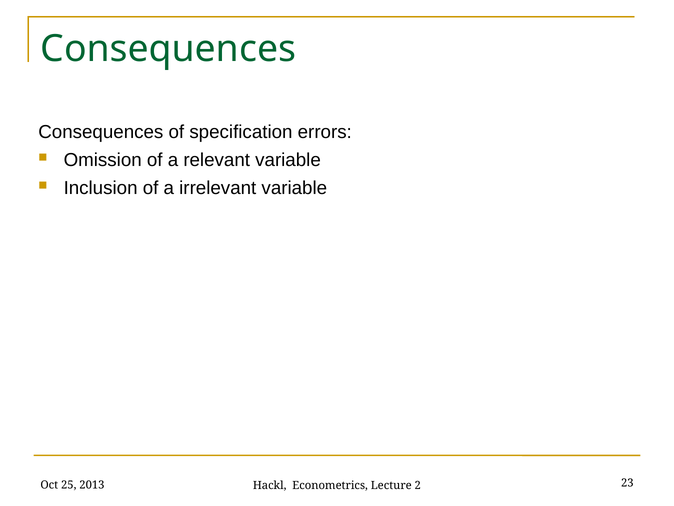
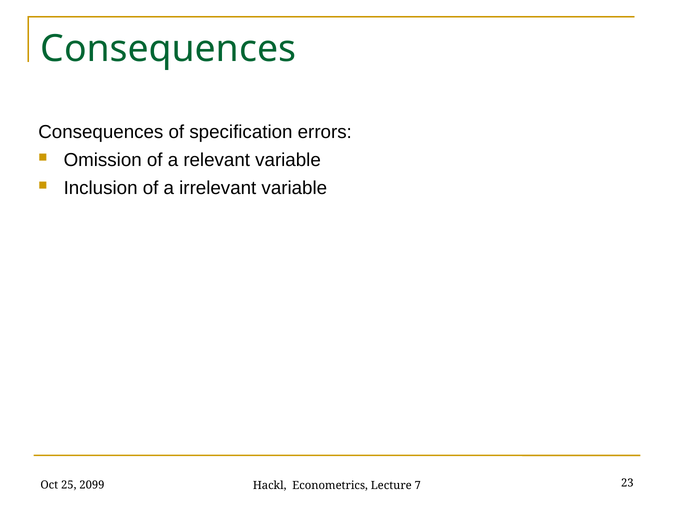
2013: 2013 -> 2099
2: 2 -> 7
